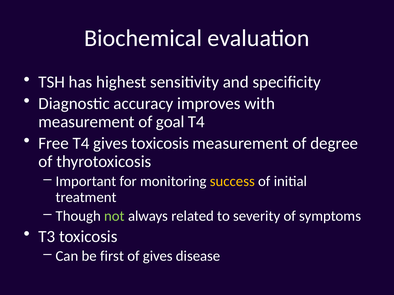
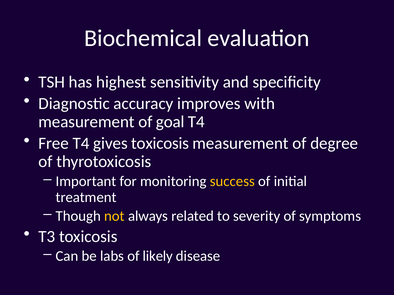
not colour: light green -> yellow
first: first -> labs
of gives: gives -> likely
